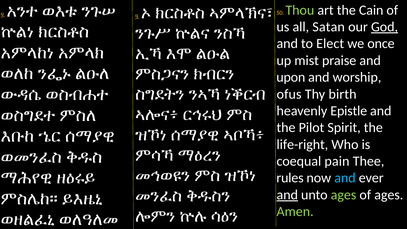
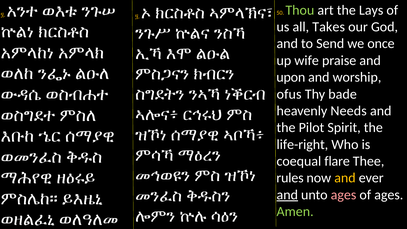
Cain: Cain -> Lays
Satan: Satan -> Takes
God underline: present -> none
Elect: Elect -> Send
mist: mist -> wife
birth: birth -> bade
Epistle: Epistle -> Needs
pain: pain -> flare
and at (345, 178) colour: light blue -> yellow
ages at (344, 195) colour: light green -> pink
